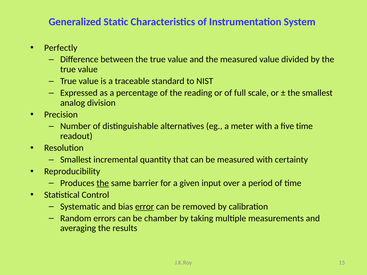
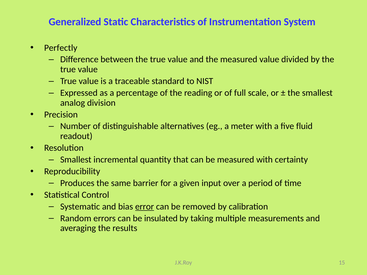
five time: time -> fluid
the at (103, 183) underline: present -> none
chamber: chamber -> insulated
